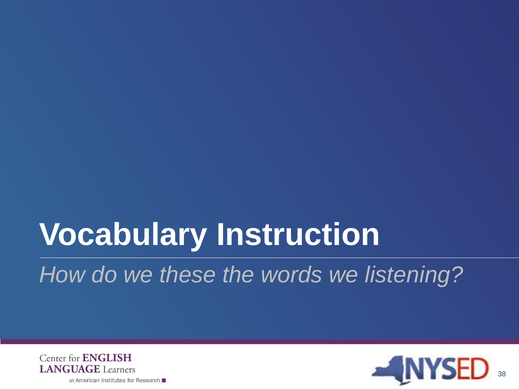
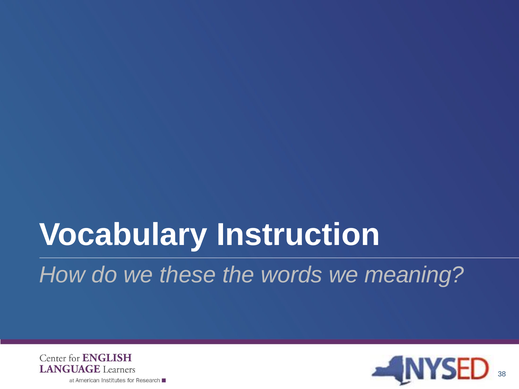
listening: listening -> meaning
